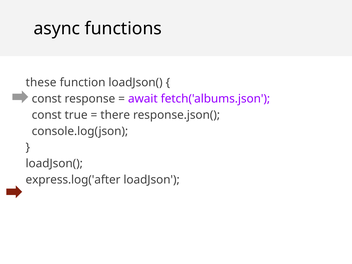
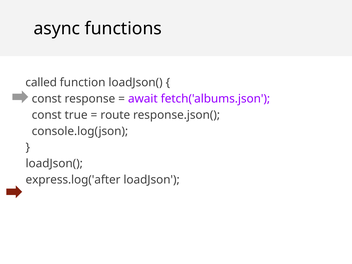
these: these -> called
there: there -> route
